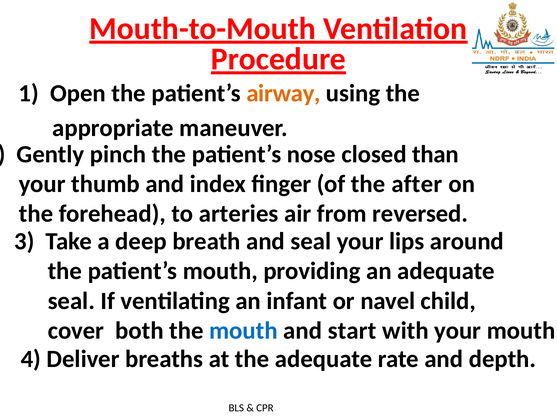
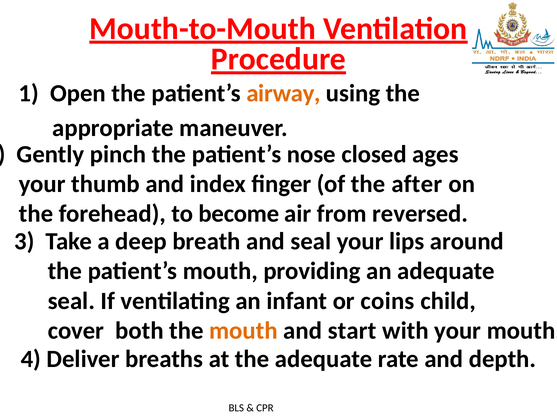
than: than -> ages
arteries: arteries -> become
navel: navel -> coins
mouth at (243, 330) colour: blue -> orange
